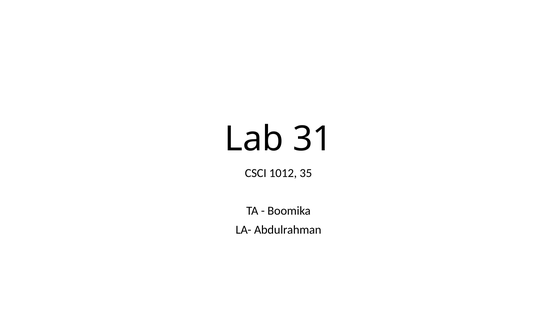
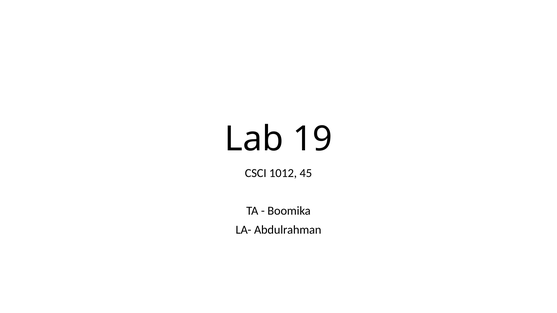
31: 31 -> 19
35: 35 -> 45
